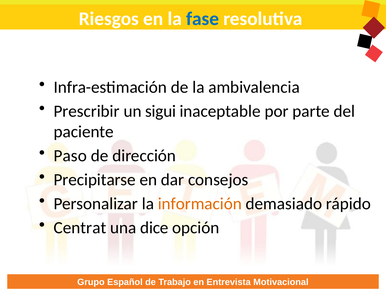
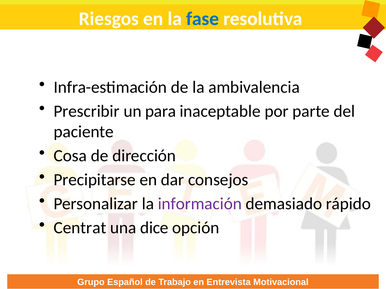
sigui: sigui -> para
Paso: Paso -> Cosa
información colour: orange -> purple
